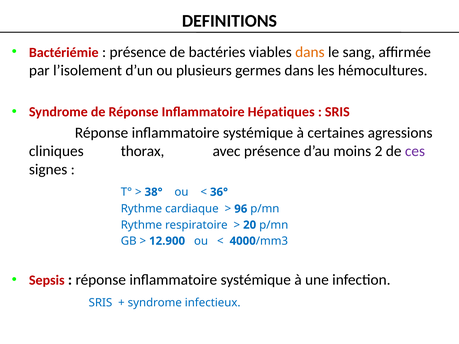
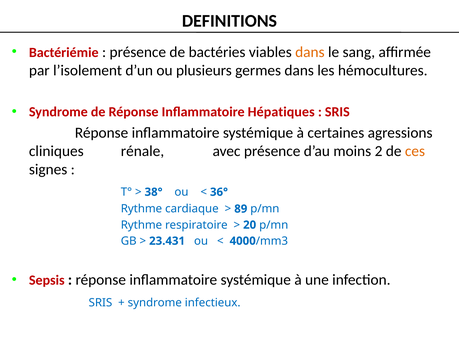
thorax: thorax -> rénale
ces colour: purple -> orange
96: 96 -> 89
12.900: 12.900 -> 23.431
